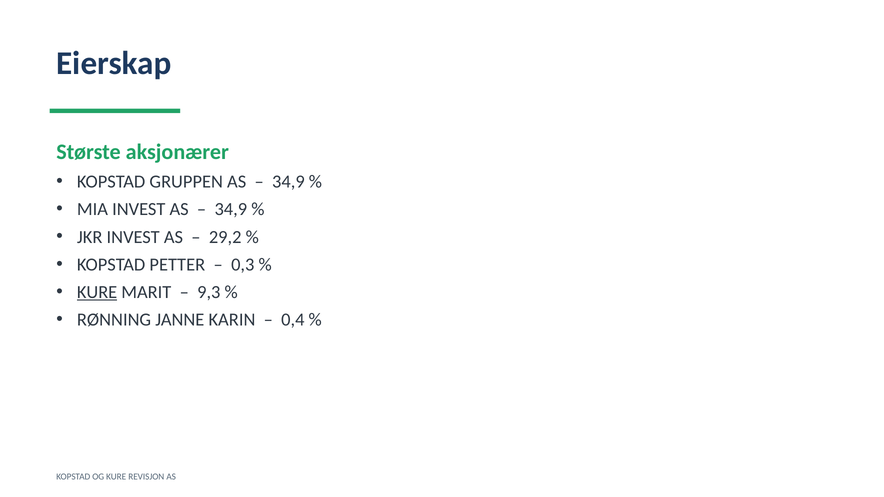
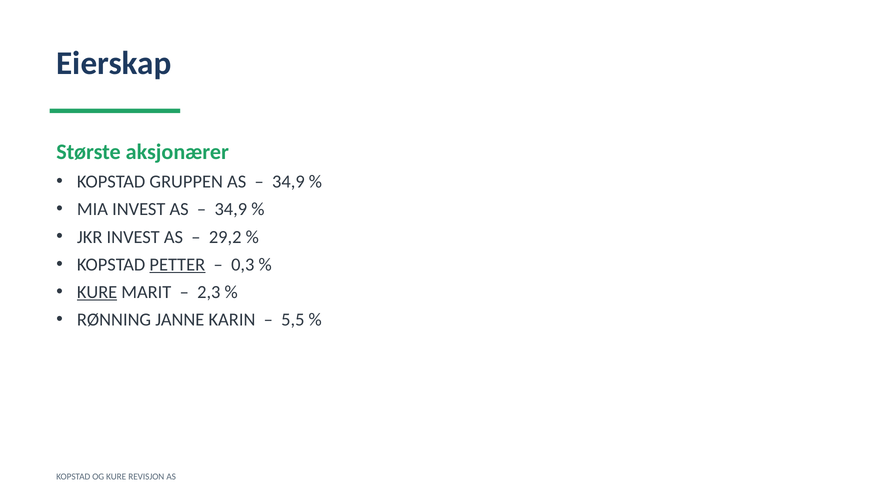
PETTER underline: none -> present
9,3: 9,3 -> 2,3
0,4: 0,4 -> 5,5
